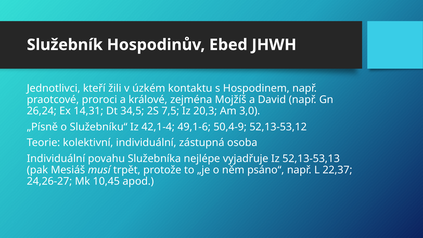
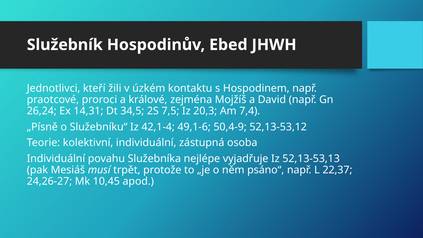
3,0: 3,0 -> 7,4
